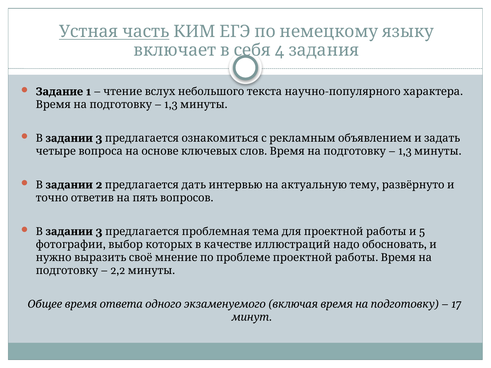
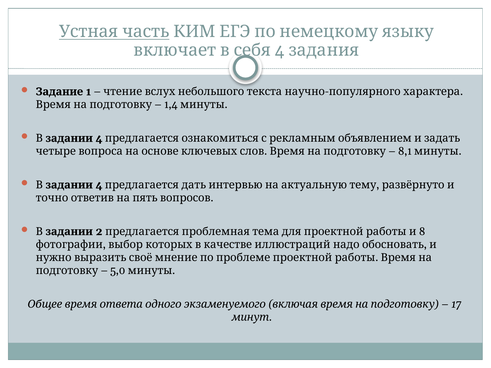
1,3 at (171, 105): 1,3 -> 1,4
3 at (99, 138): 3 -> 4
1,3 at (405, 151): 1,3 -> 8,1
2 at (99, 185): 2 -> 4
3 at (99, 232): 3 -> 2
5: 5 -> 8
2,2: 2,2 -> 5,0
